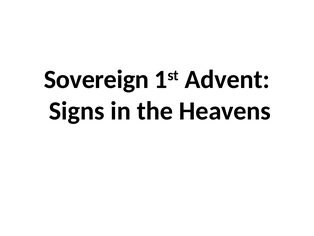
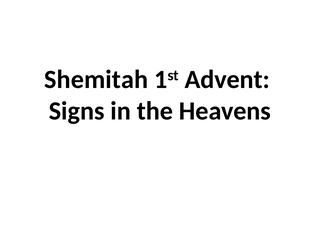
Sovereign: Sovereign -> Shemitah
